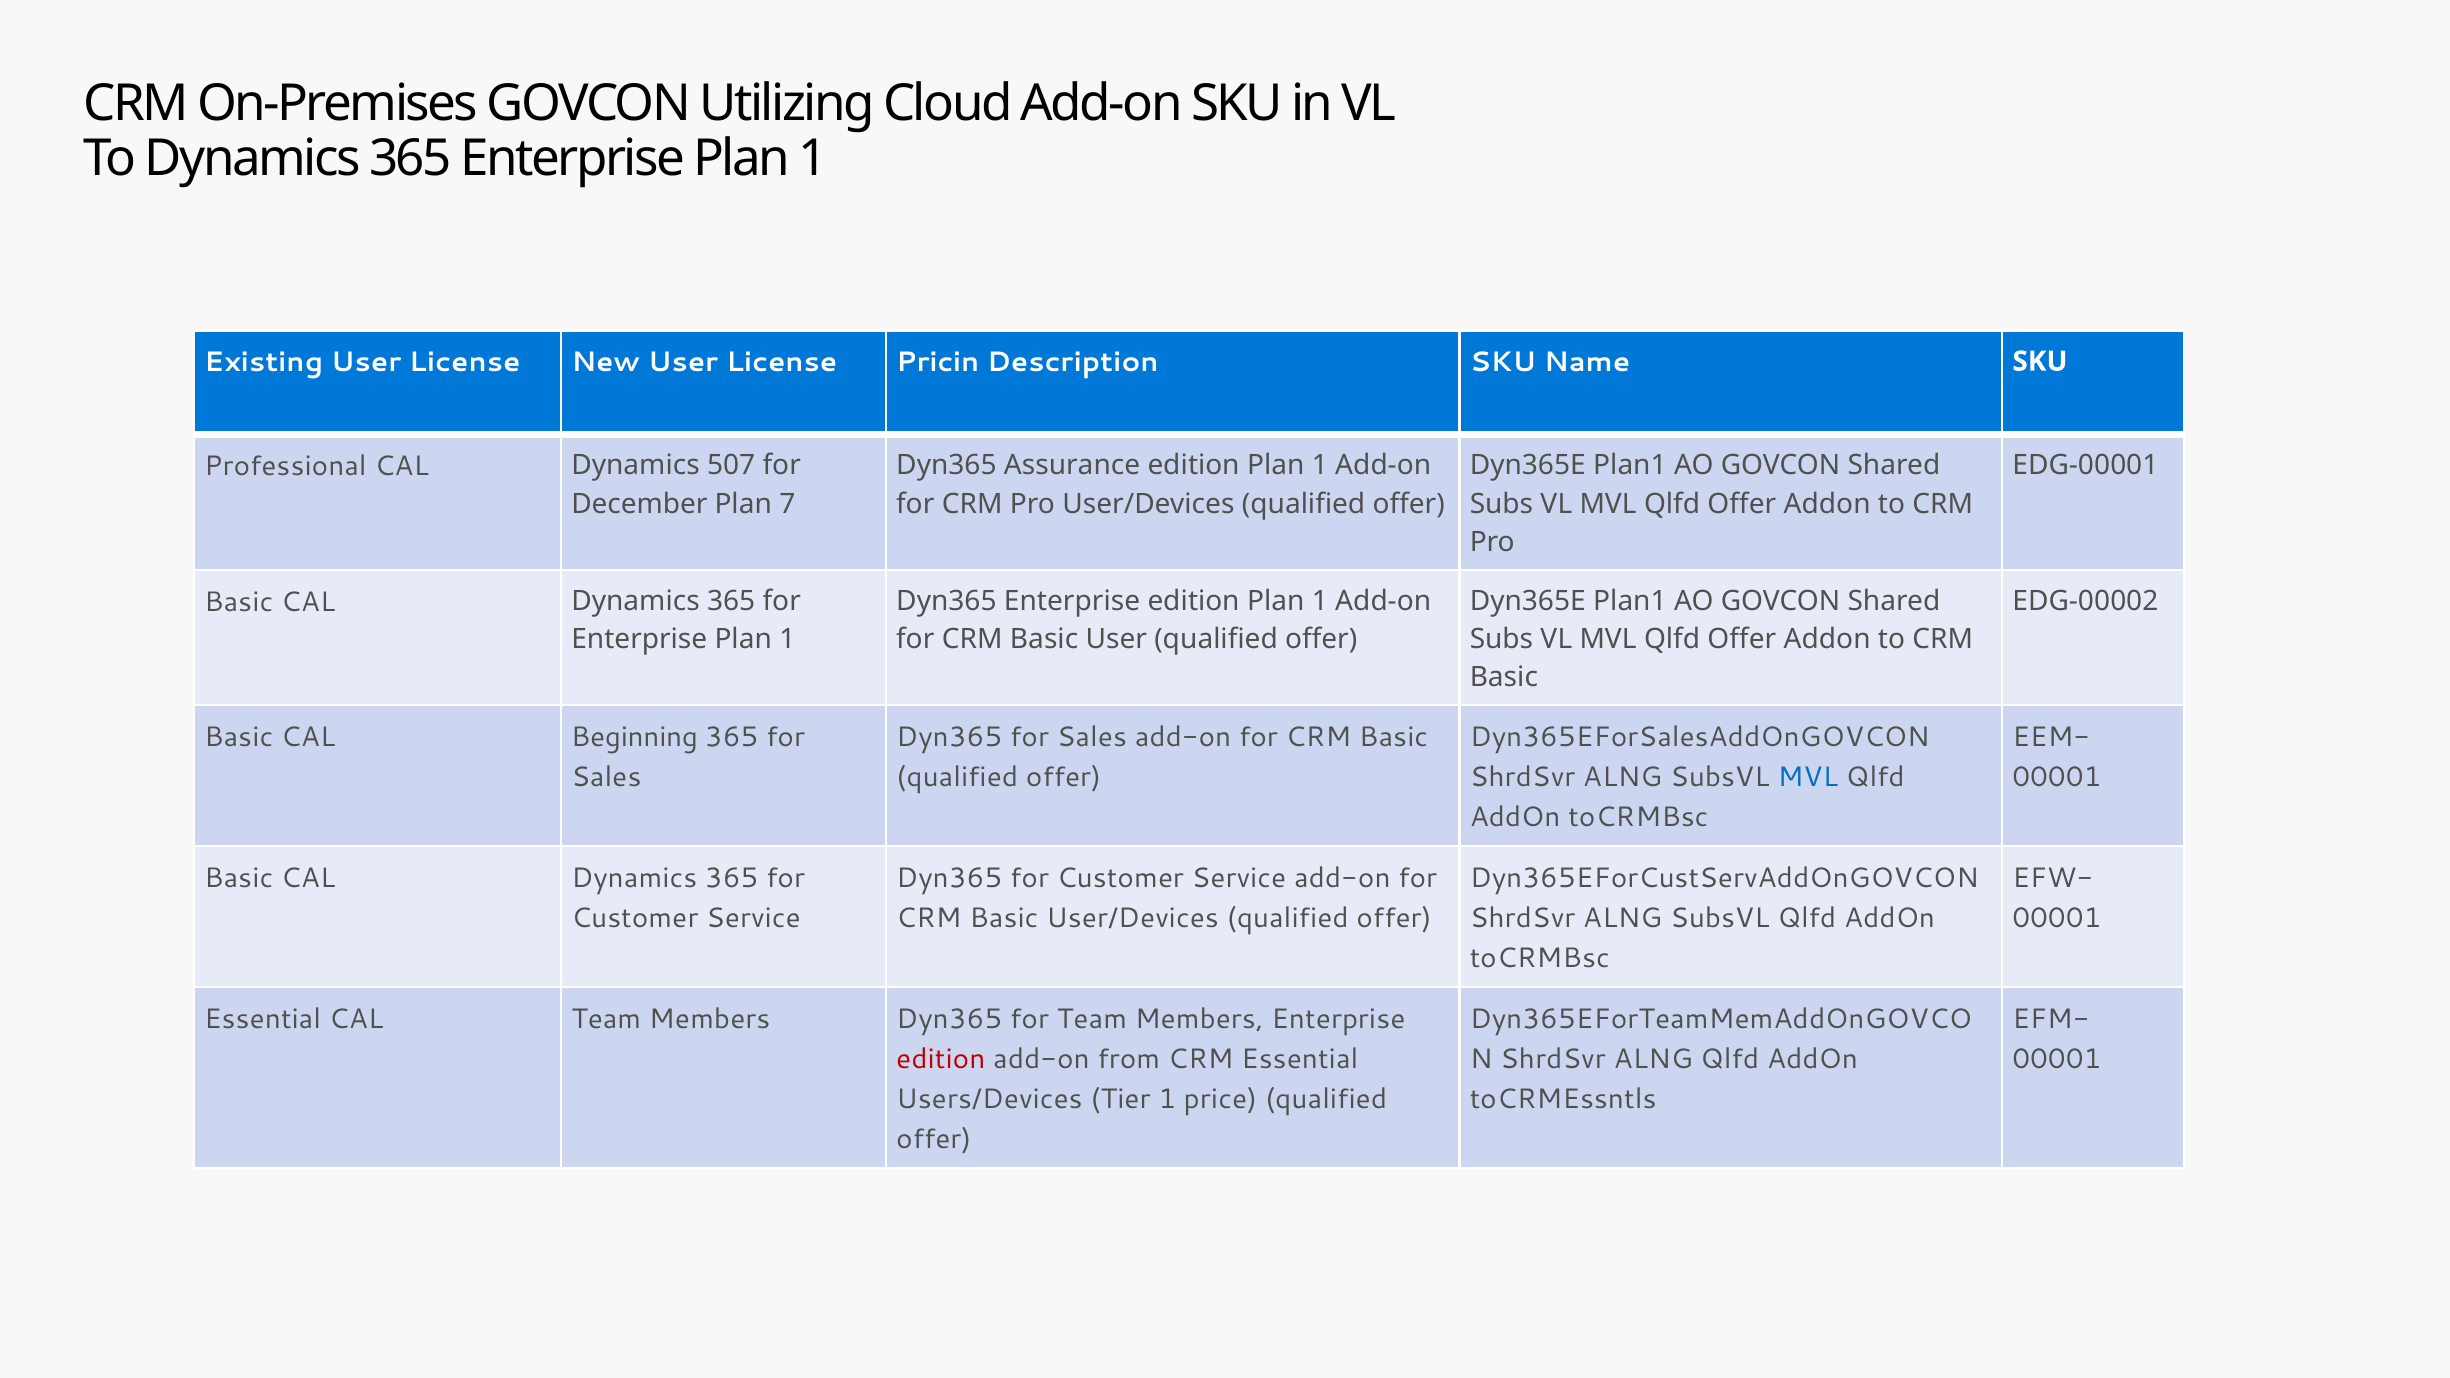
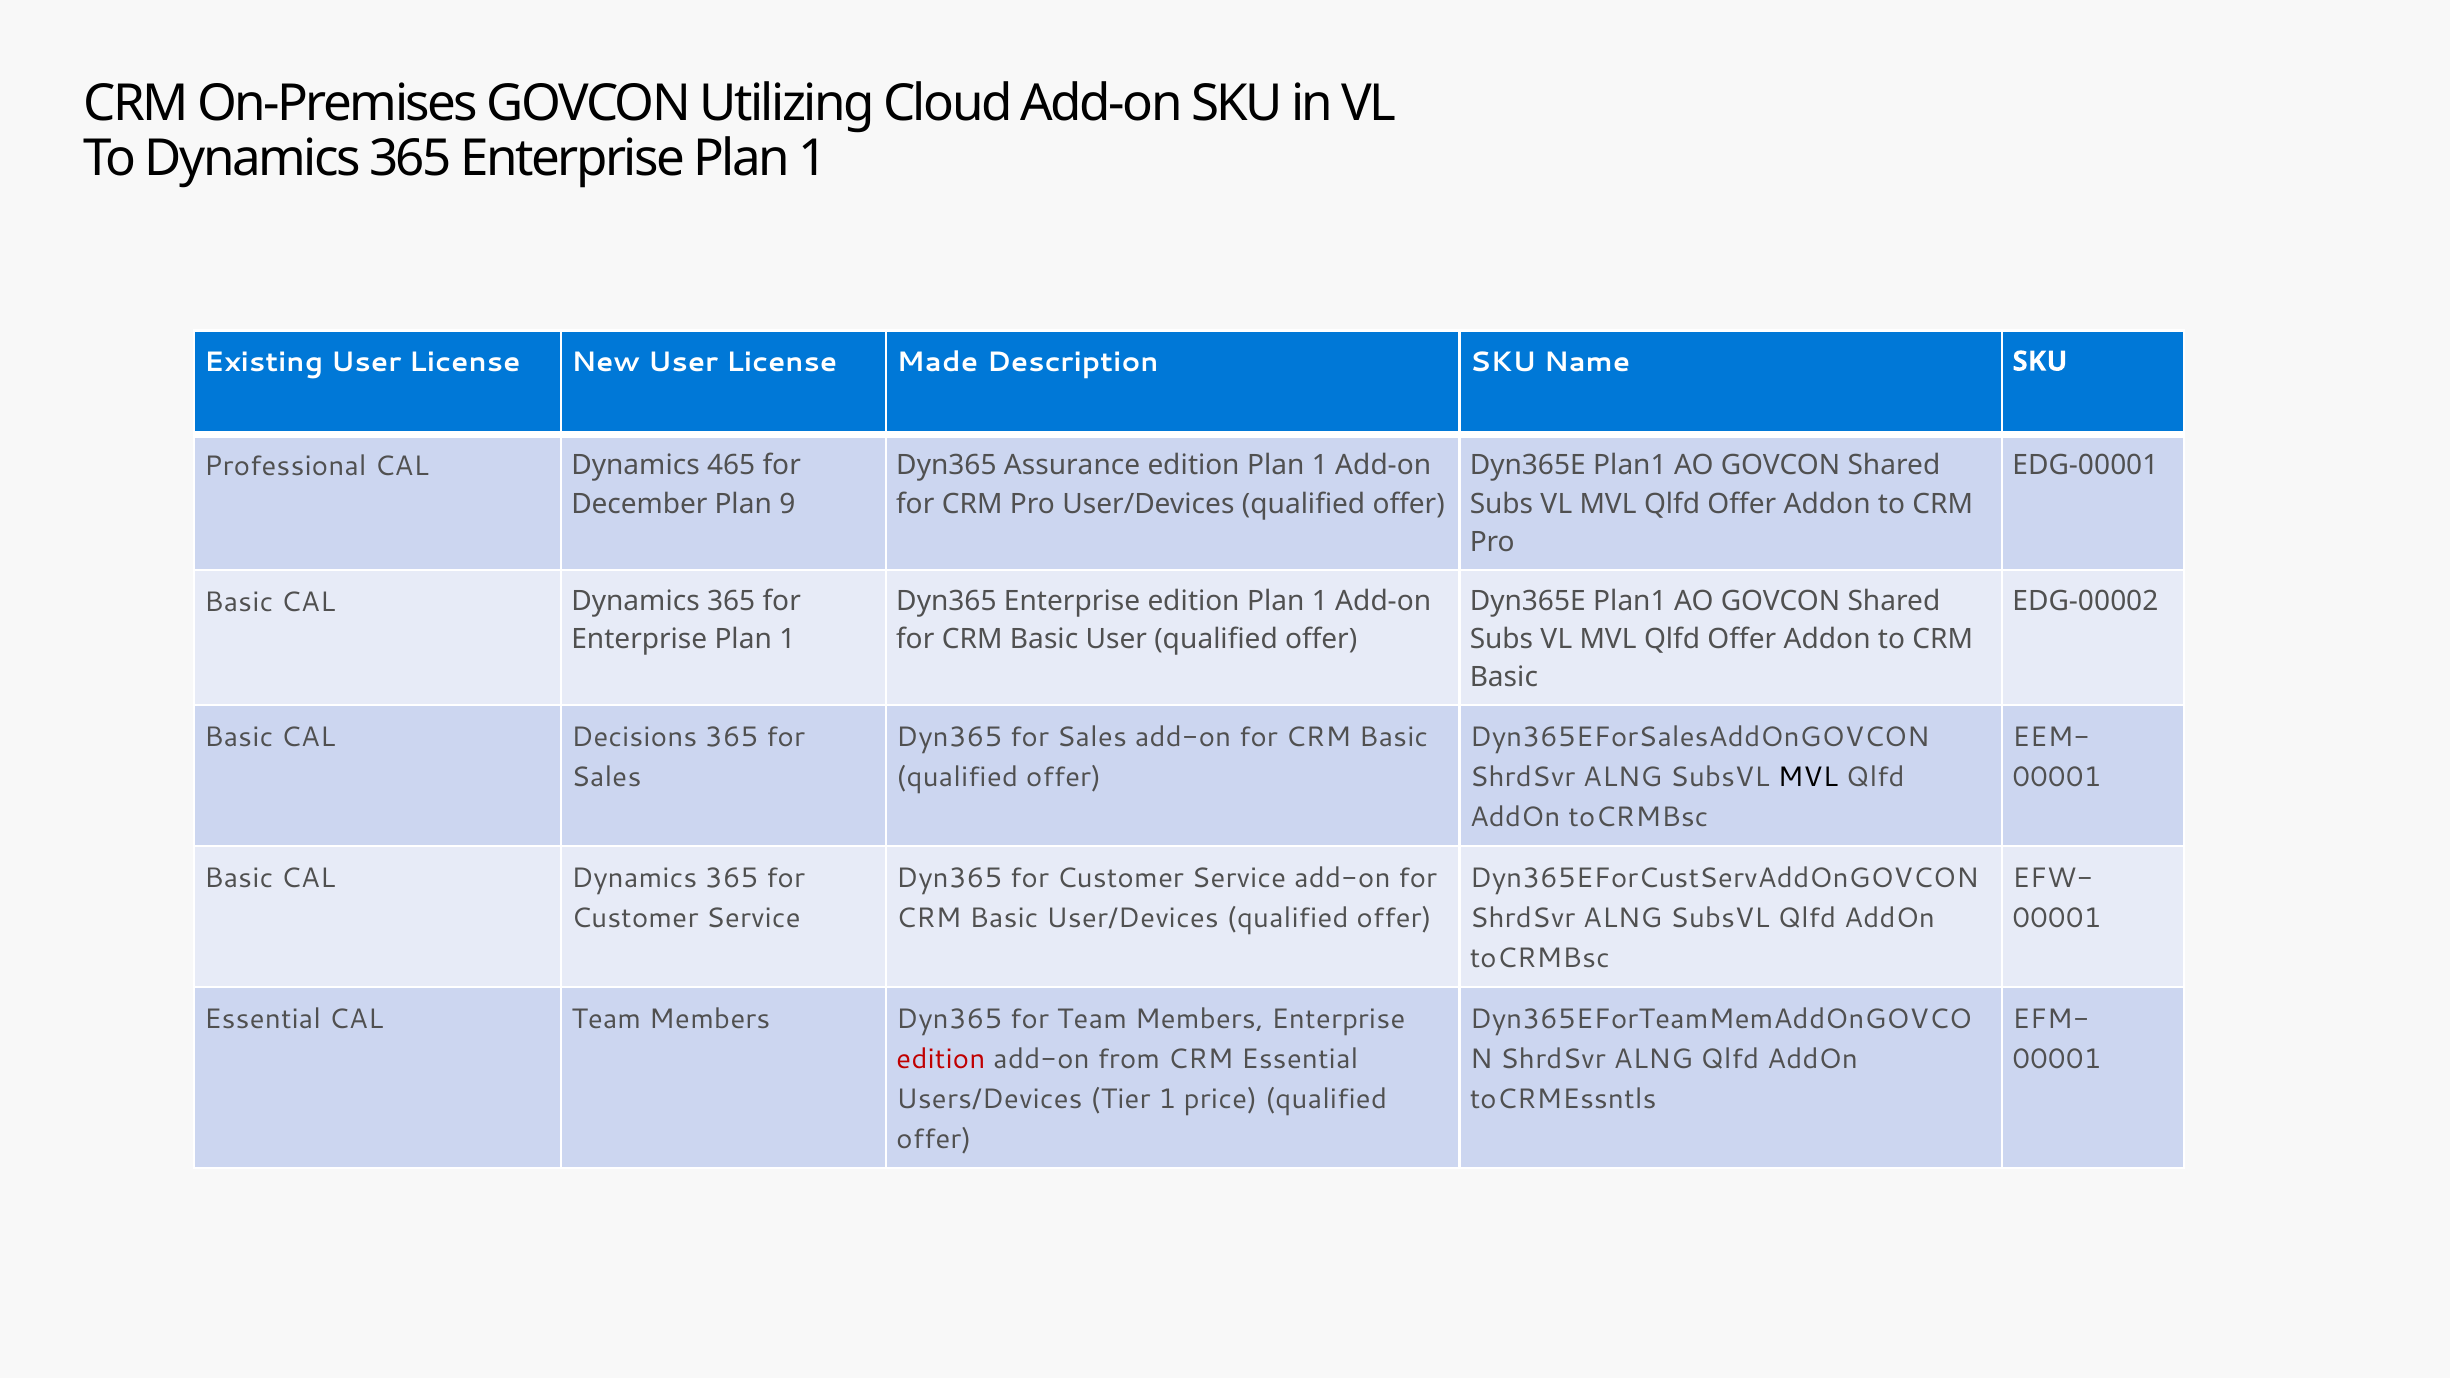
Pricin: Pricin -> Made
507: 507 -> 465
7: 7 -> 9
Beginning: Beginning -> Decisions
MVL at (1808, 777) colour: blue -> black
